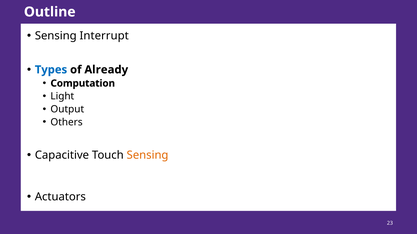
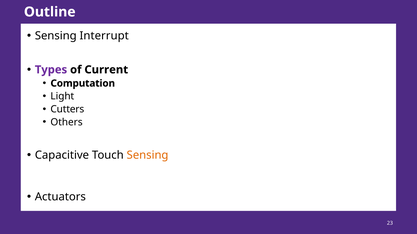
Types colour: blue -> purple
Already: Already -> Current
Output: Output -> Cutters
